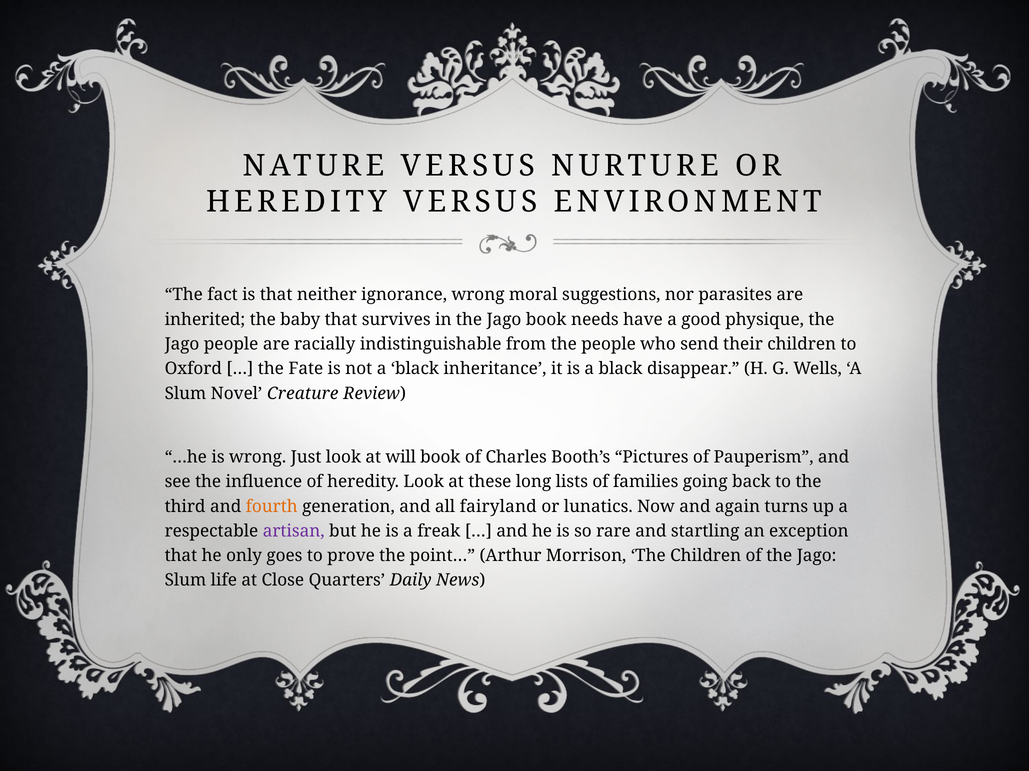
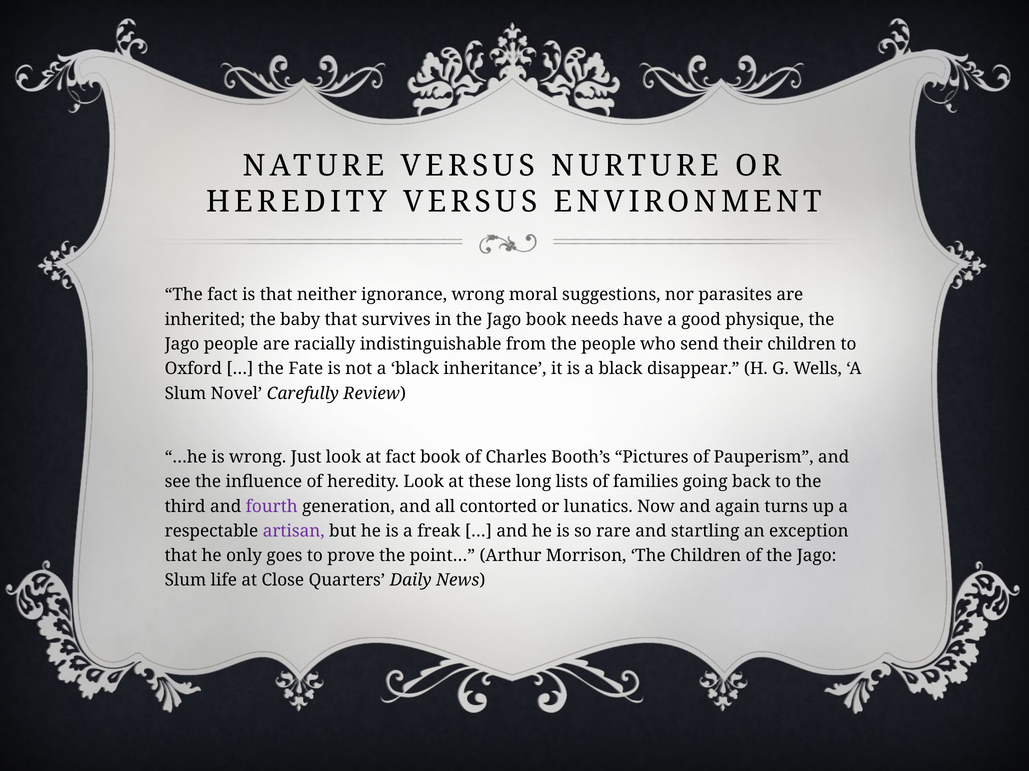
Creature: Creature -> Carefully
at will: will -> fact
fourth colour: orange -> purple
fairyland: fairyland -> contorted
